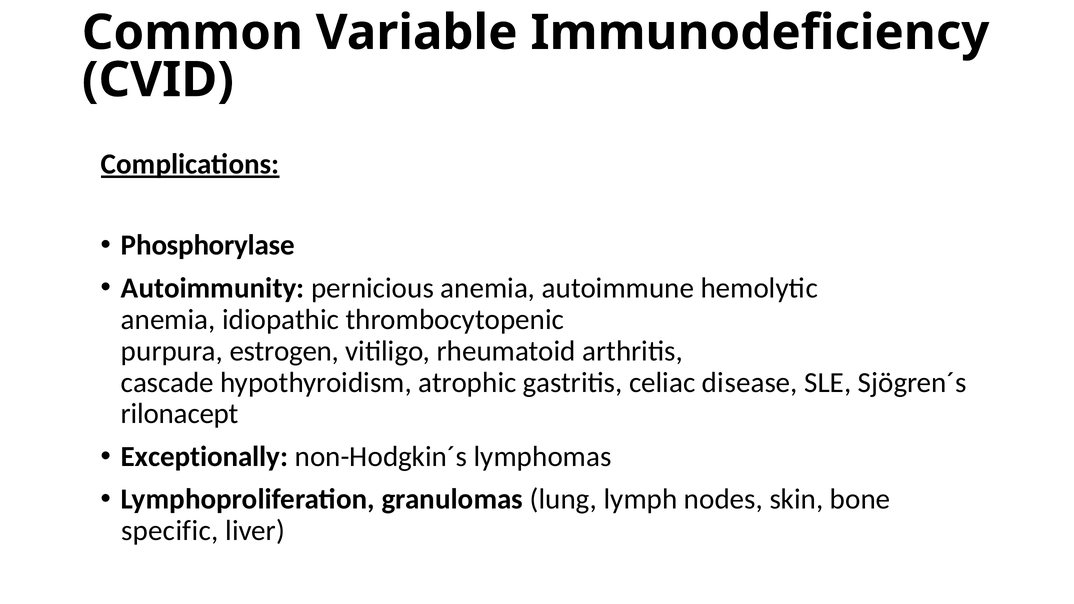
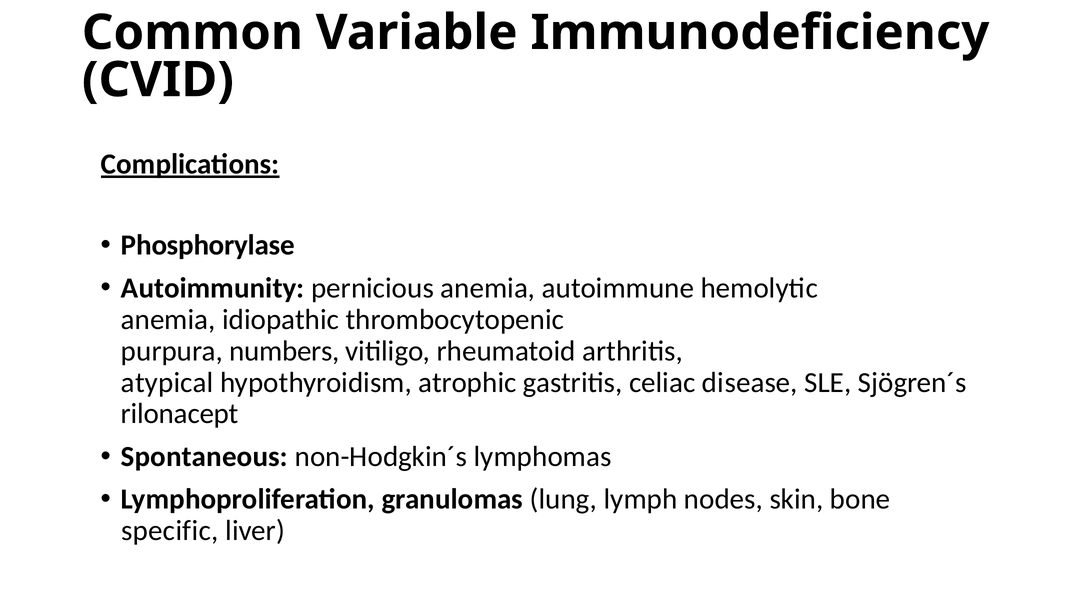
estrogen: estrogen -> numbers
cascade: cascade -> atypical
Exceptionally: Exceptionally -> Spontaneous
